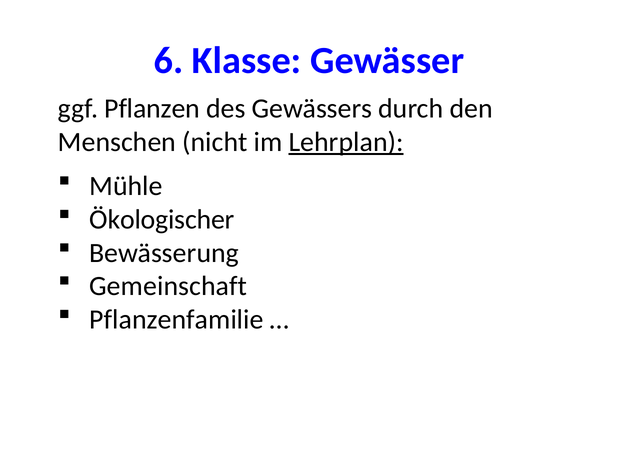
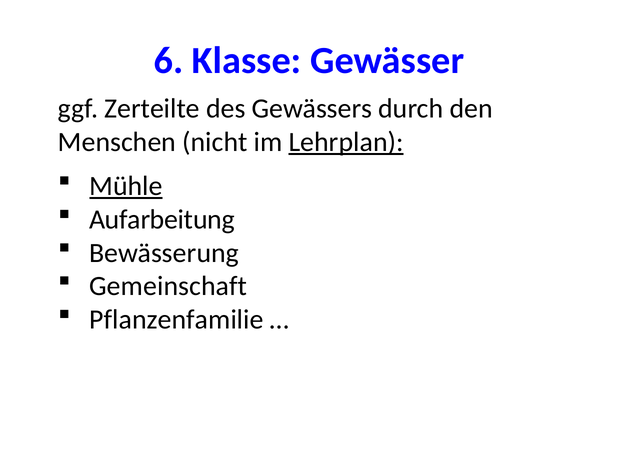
Pflanzen: Pflanzen -> Zerteilte
Mühle underline: none -> present
Ökologischer: Ökologischer -> Aufarbeitung
